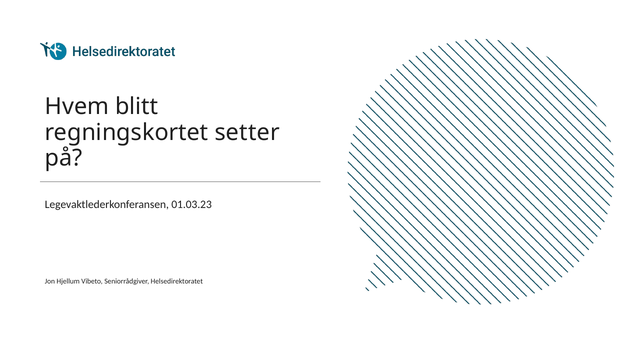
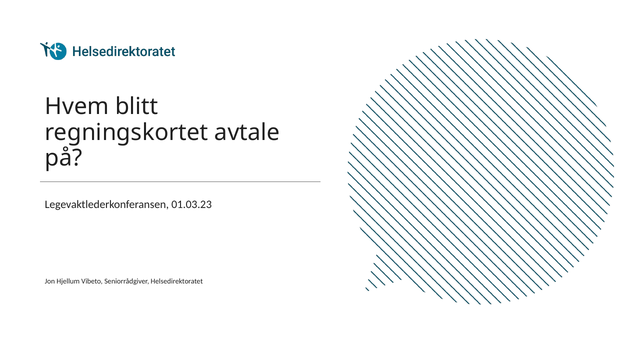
setter: setter -> avtale
